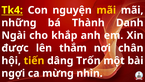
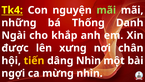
mãi at (106, 10) colour: yellow -> light green
Thành: Thành -> Thống
thắm: thắm -> xưng
dâng Trốn: Trốn -> Nhìn
